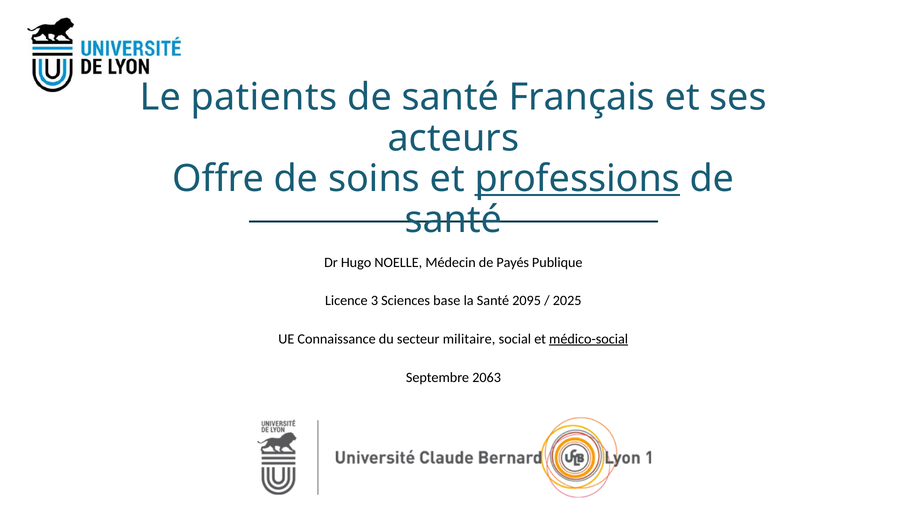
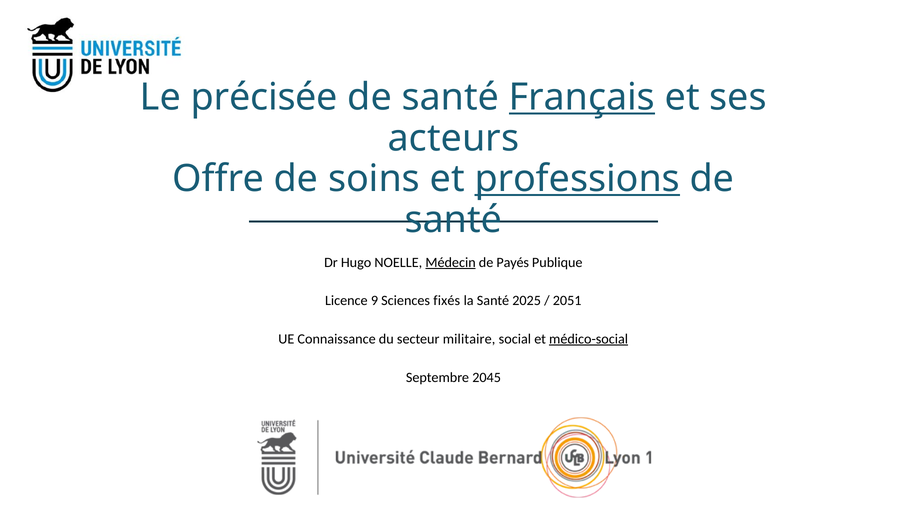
patients: patients -> précisée
Français underline: none -> present
Médecin underline: none -> present
3: 3 -> 9
base: base -> fixés
2095: 2095 -> 2025
2025: 2025 -> 2051
2063: 2063 -> 2045
